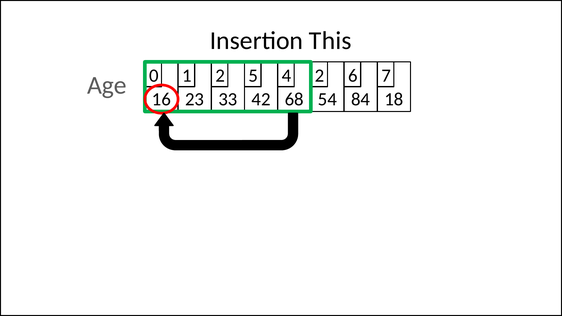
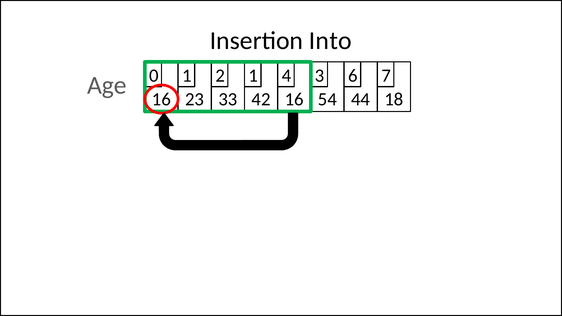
This: This -> Into
2 5: 5 -> 1
4 2: 2 -> 3
42 68: 68 -> 16
84: 84 -> 44
